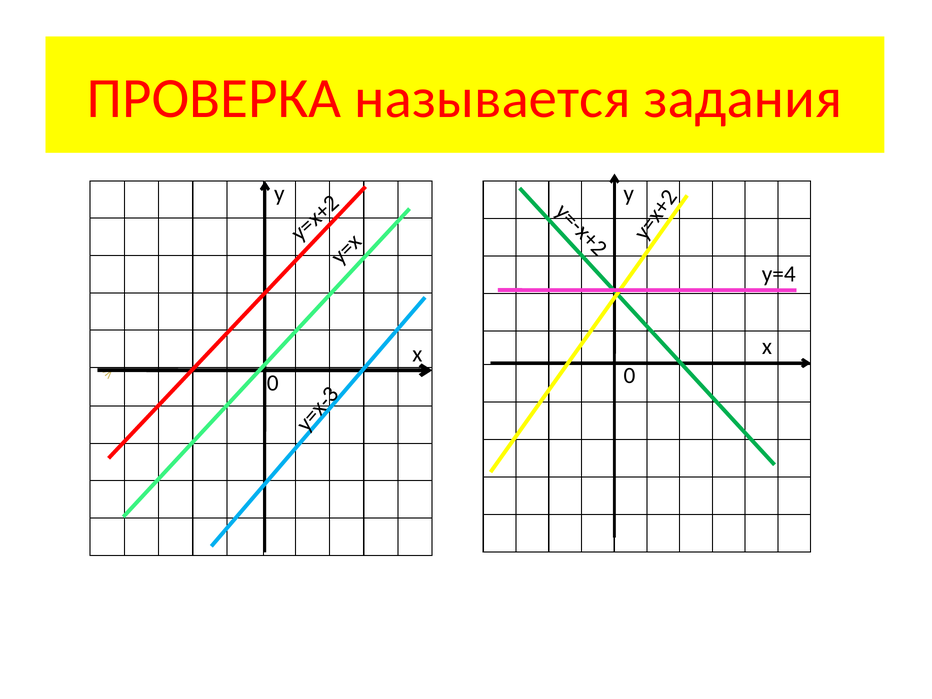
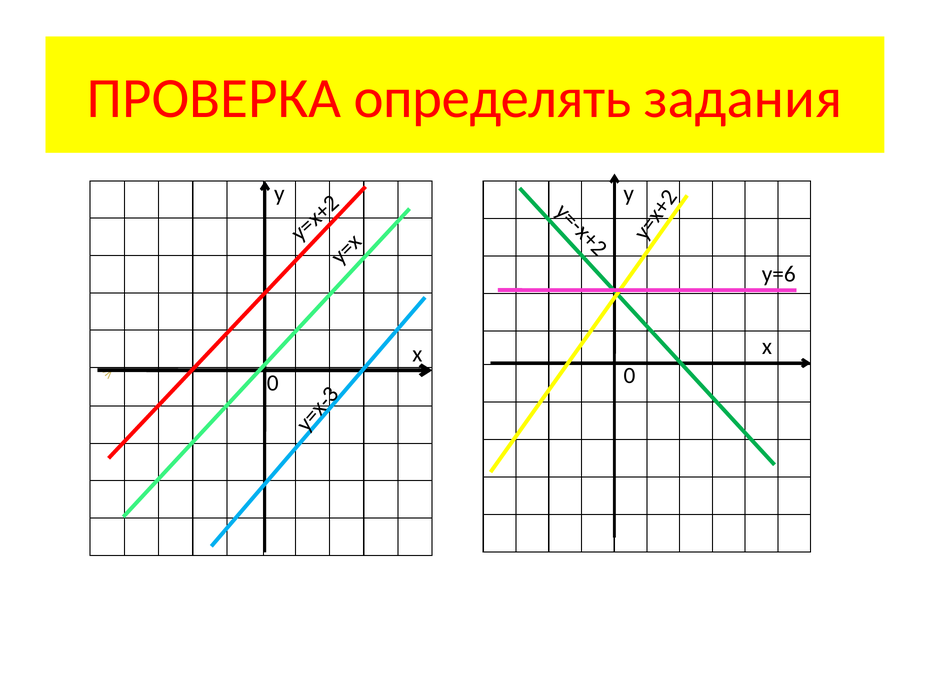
называется: называется -> определять
у=4: у=4 -> у=6
